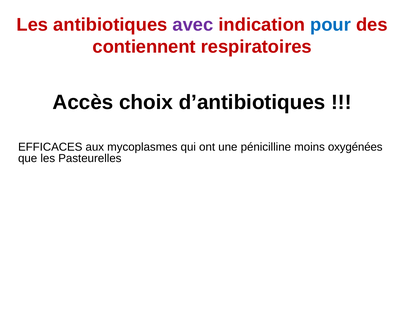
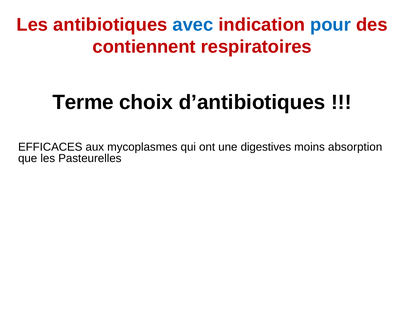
avec colour: purple -> blue
Accès: Accès -> Terme
pénicilline: pénicilline -> digestives
oxygénées: oxygénées -> absorption
